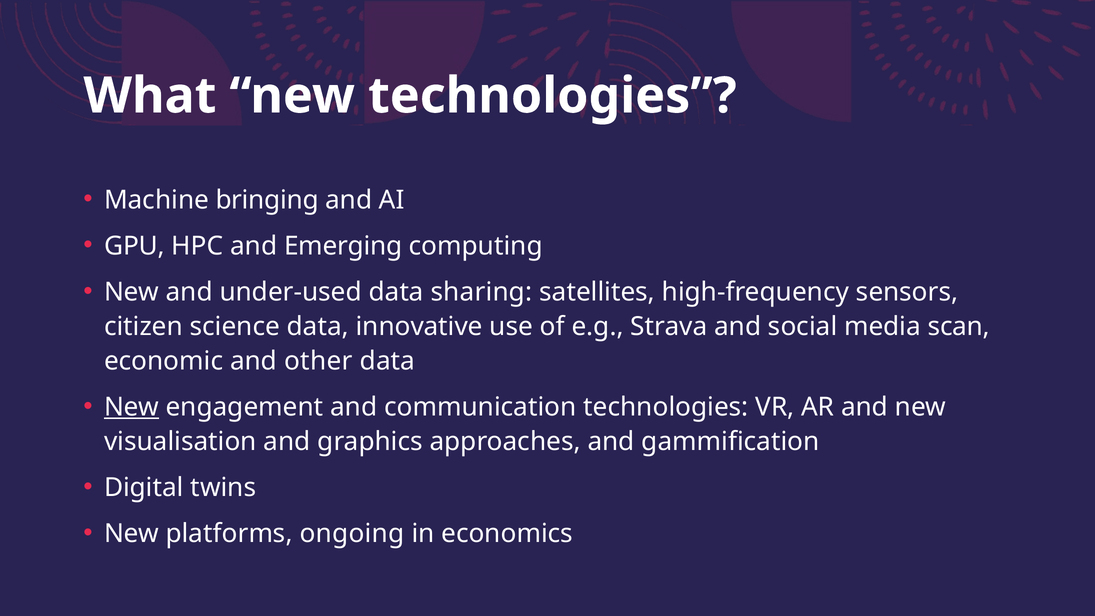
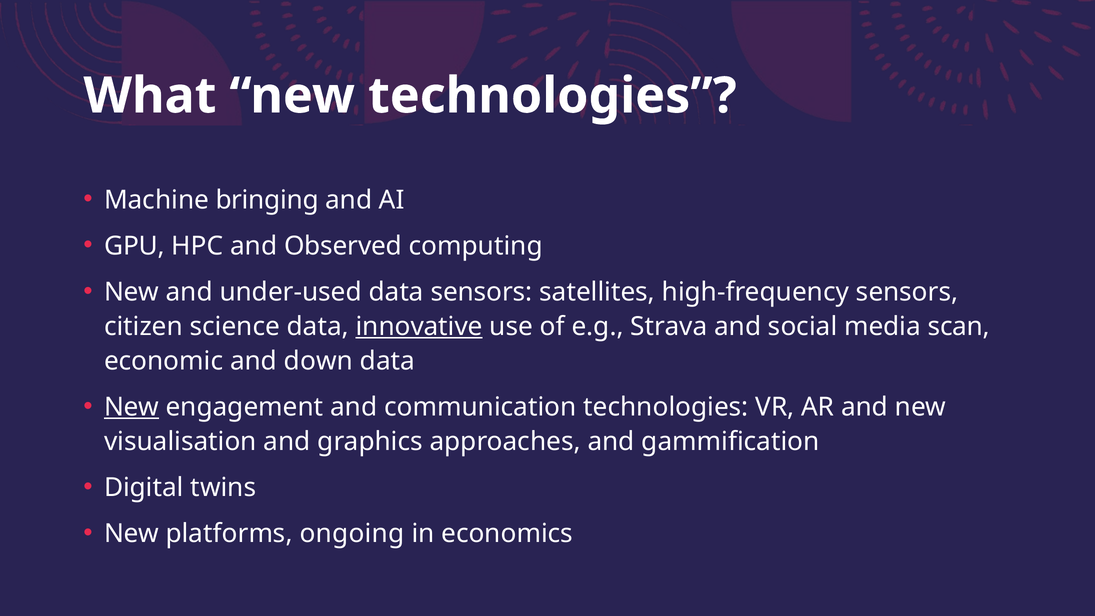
Emerging: Emerging -> Observed
data sharing: sharing -> sensors
innovative underline: none -> present
other: other -> down
